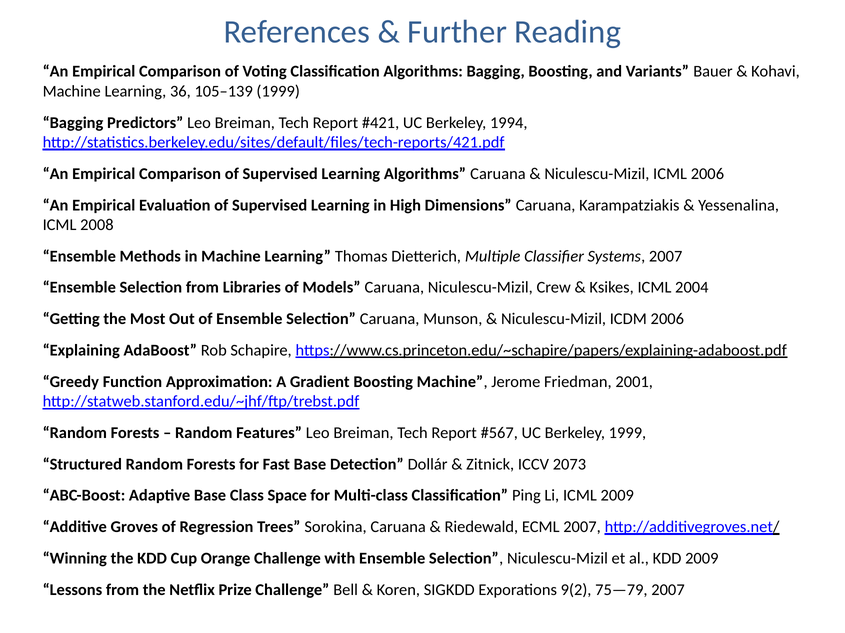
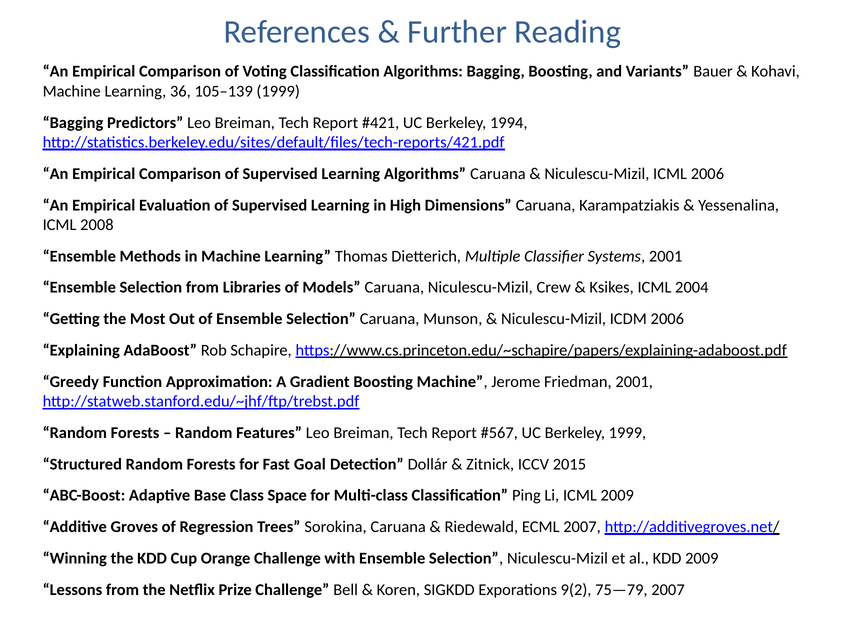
Systems 2007: 2007 -> 2001
Fast Base: Base -> Goal
2073: 2073 -> 2015
